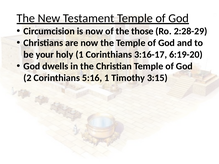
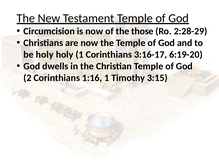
be your: your -> holy
5:16: 5:16 -> 1:16
